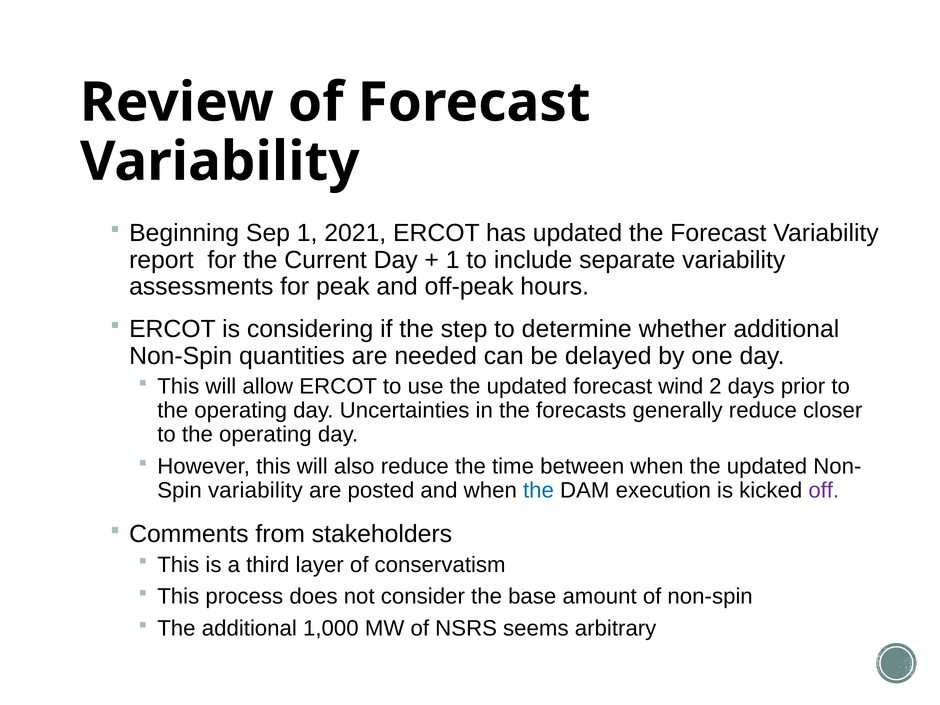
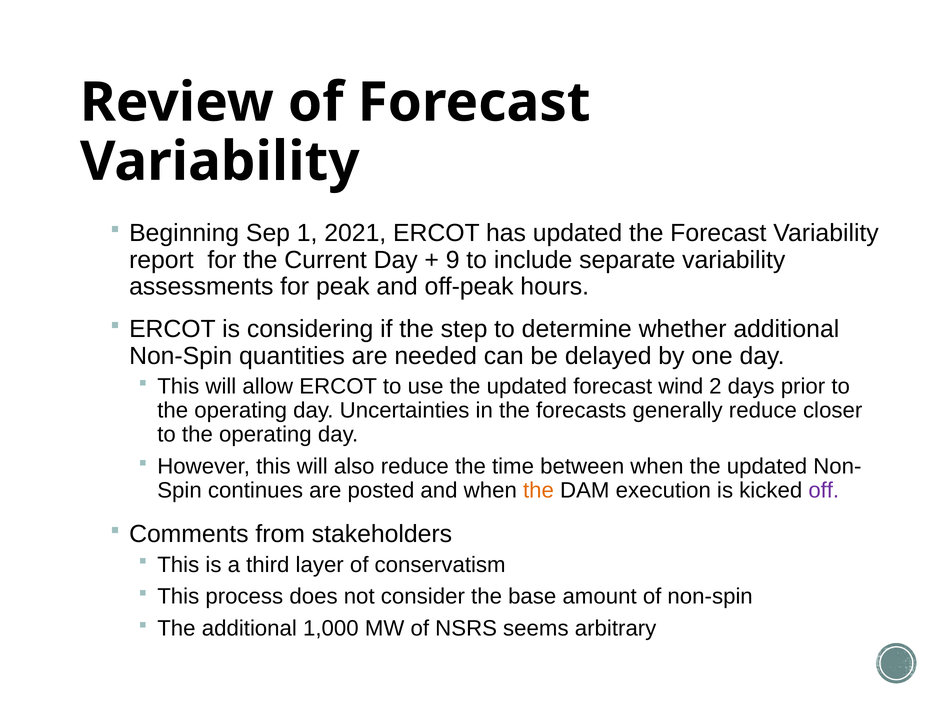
1 at (453, 260): 1 -> 9
variability at (255, 490): variability -> continues
the at (538, 490) colour: blue -> orange
